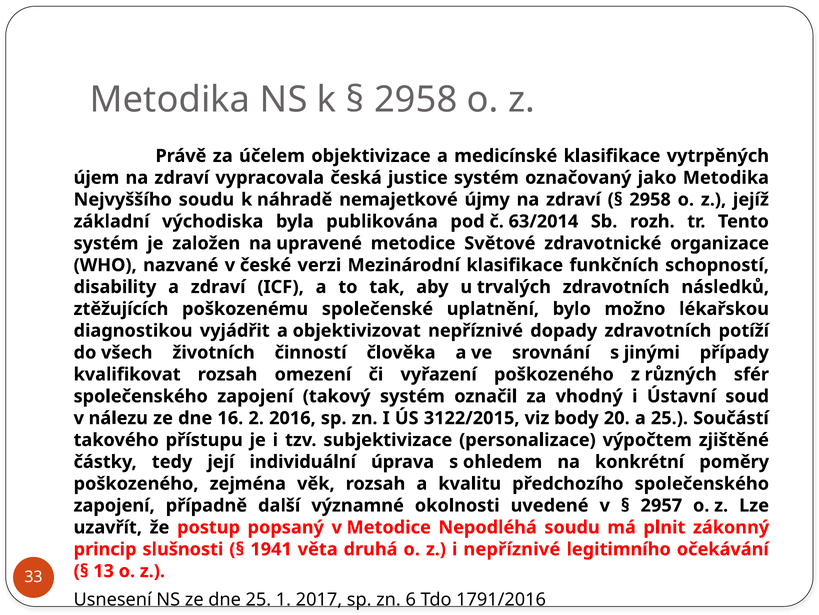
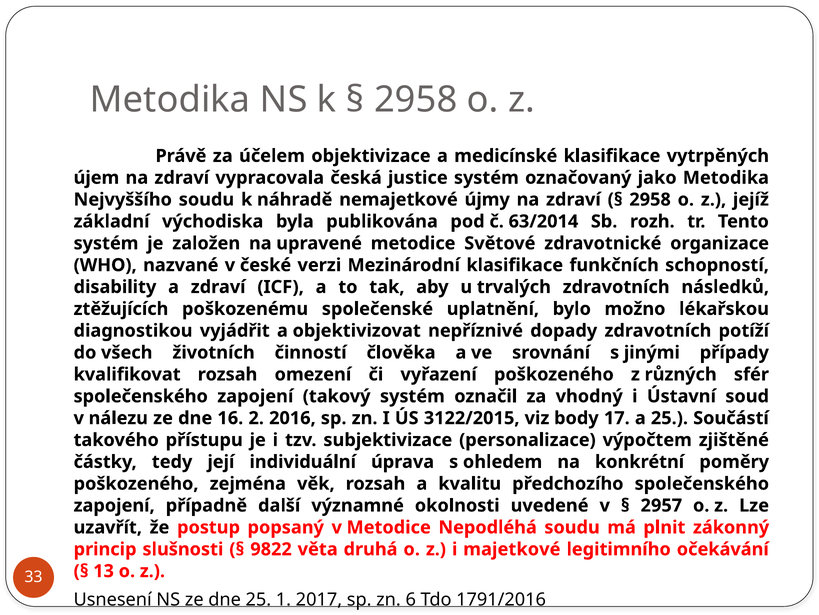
20: 20 -> 17
1941: 1941 -> 9822
i nepříznivé: nepříznivé -> majetkové
